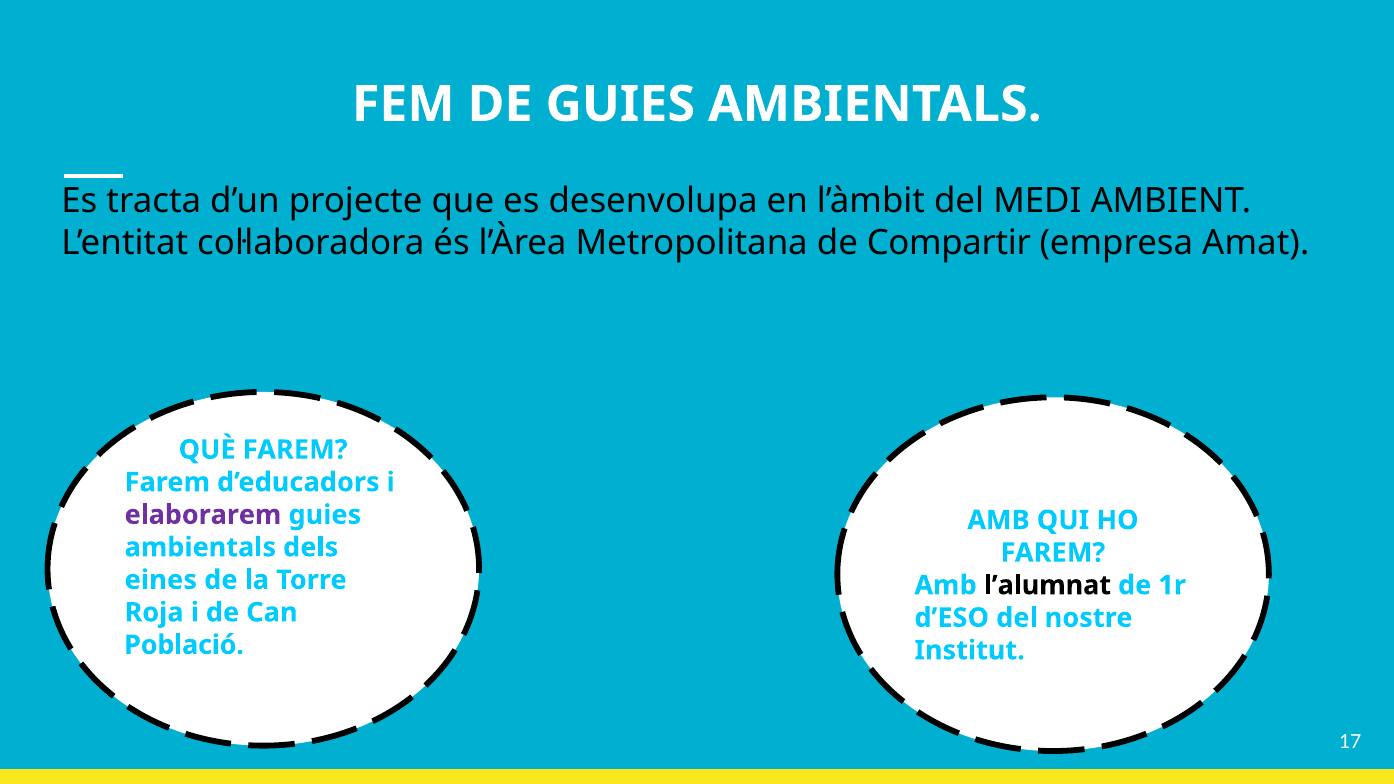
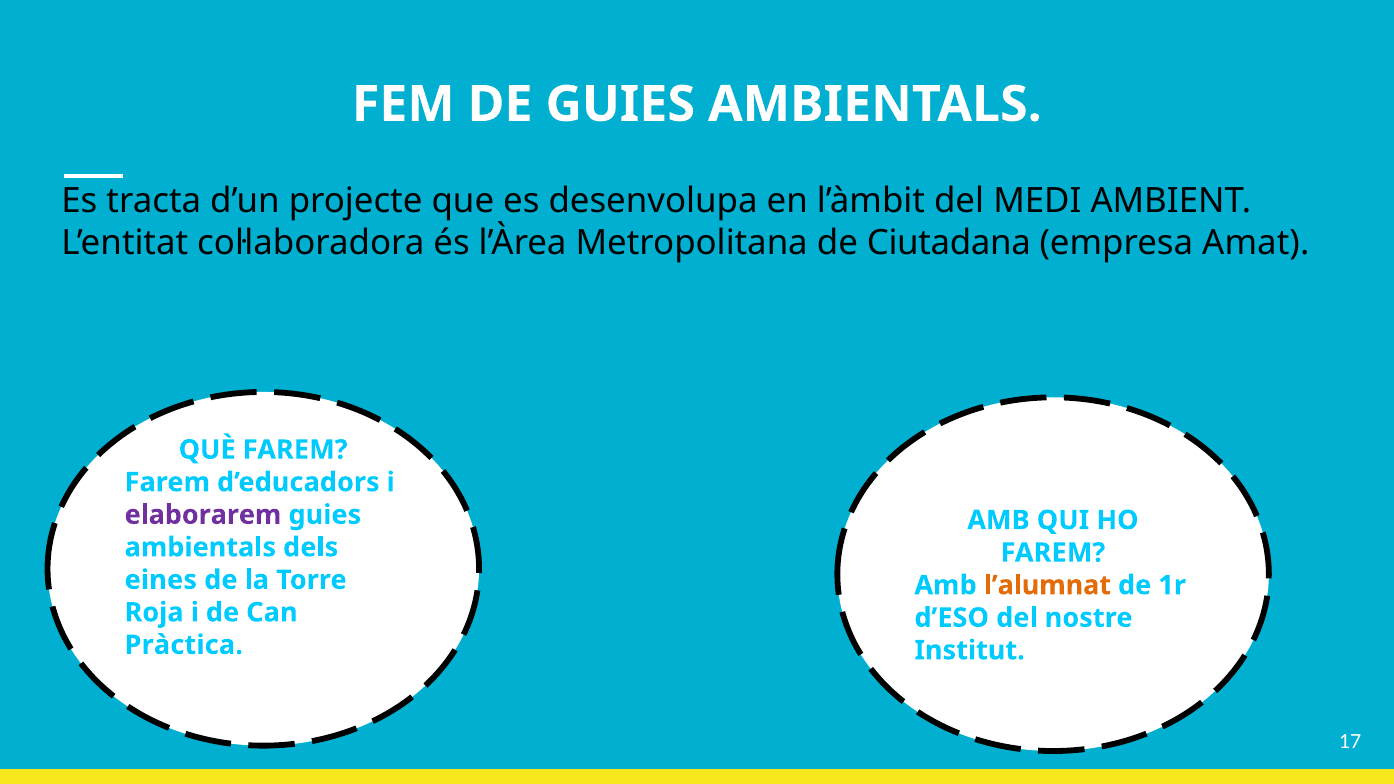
Compartir: Compartir -> Ciutadana
l’alumnat colour: black -> orange
Població: Població -> Pràctica
